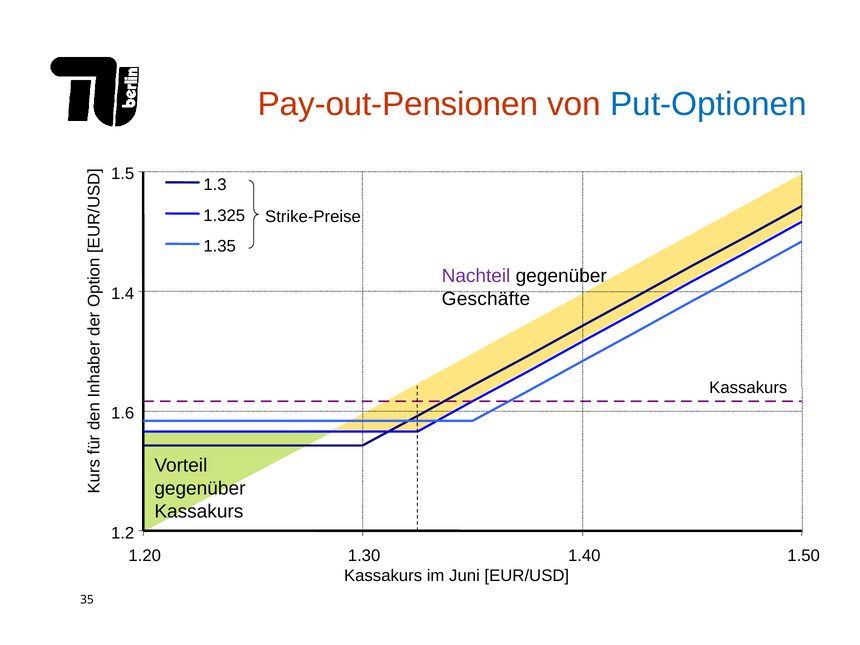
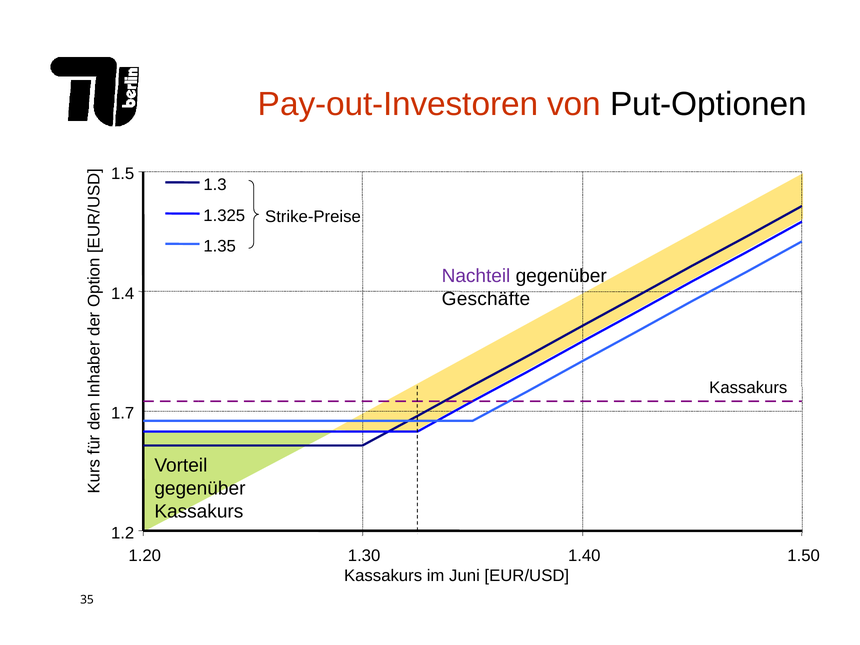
Pay-out-Pensionen: Pay-out-Pensionen -> Pay-out-Investoren
Put-Optionen colour: blue -> black
1.6: 1.6 -> 1.7
